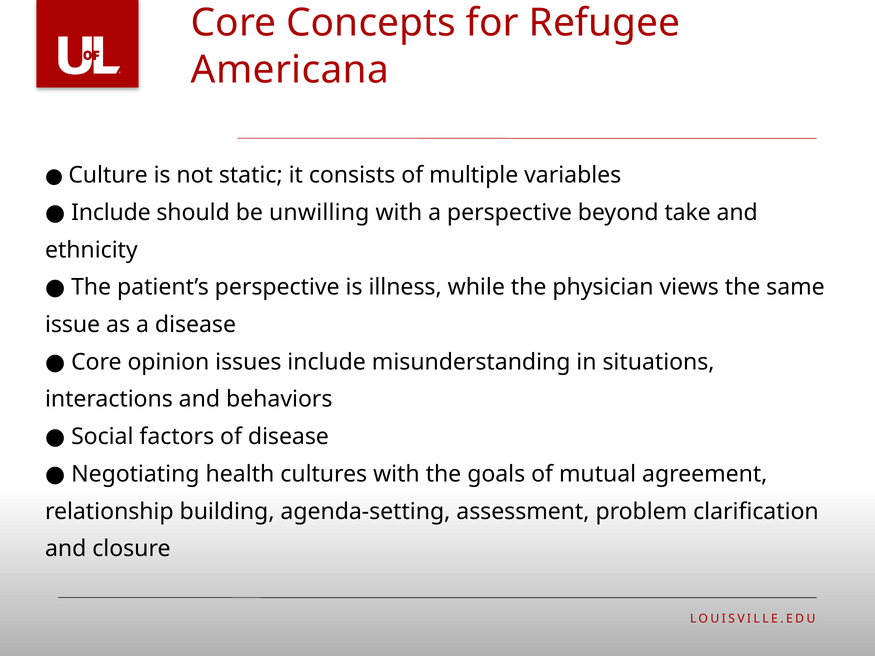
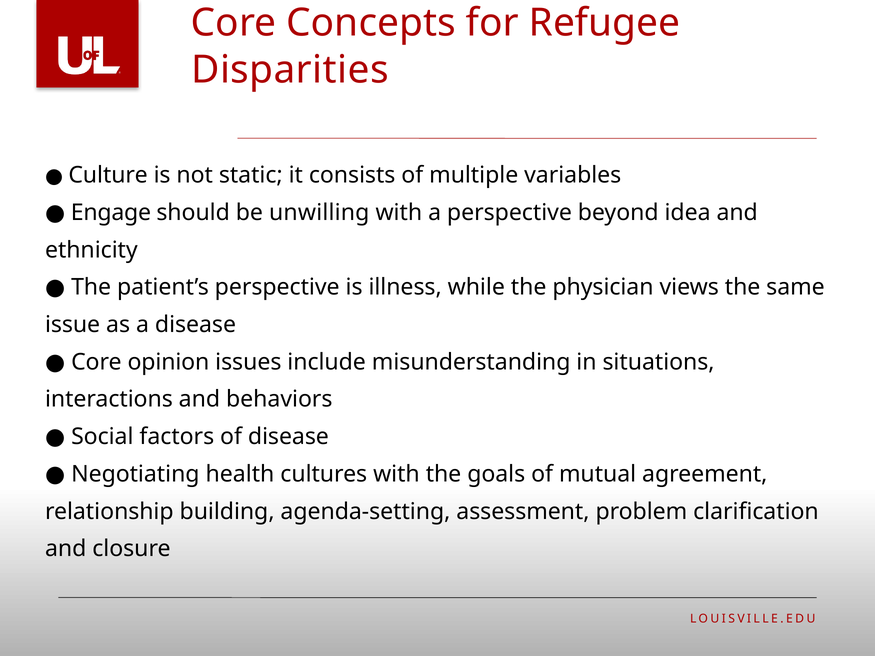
Americana: Americana -> Disparities
Include at (111, 213): Include -> Engage
take: take -> idea
